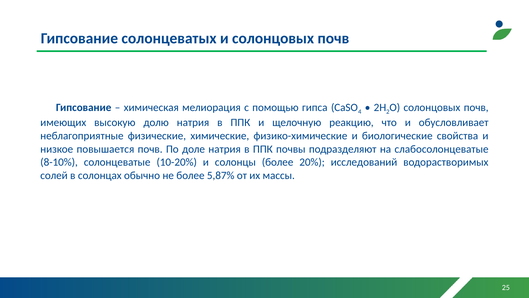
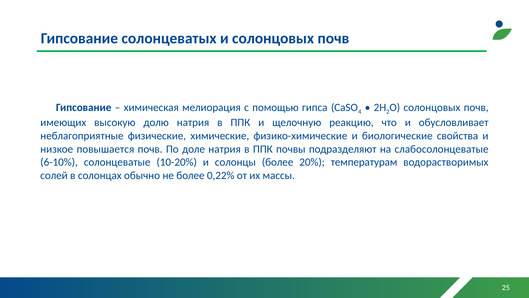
8-10%: 8-10% -> 6-10%
исследований: исследований -> температурам
5,87%: 5,87% -> 0,22%
